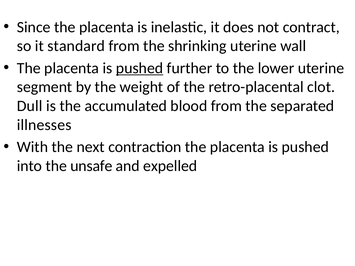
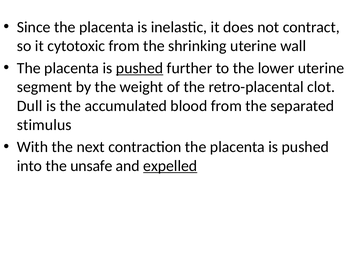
standard: standard -> cytotoxic
illnesses: illnesses -> stimulus
expelled underline: none -> present
